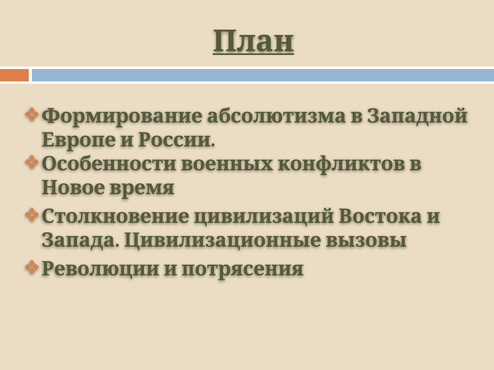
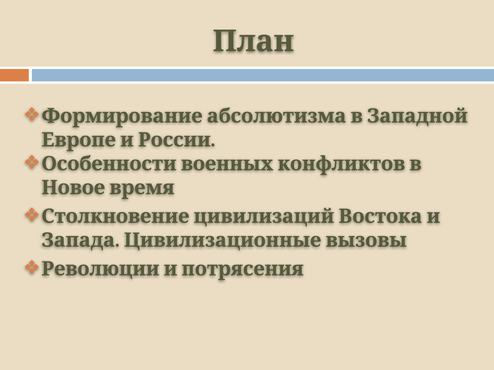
План underline: present -> none
